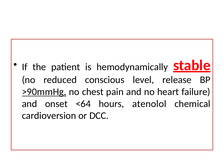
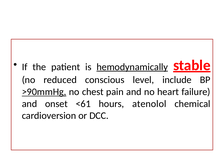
hemodynamically underline: none -> present
release: release -> include
<64: <64 -> <61
